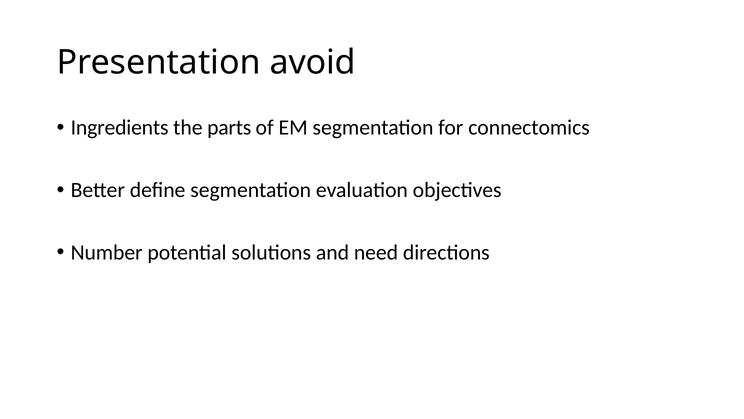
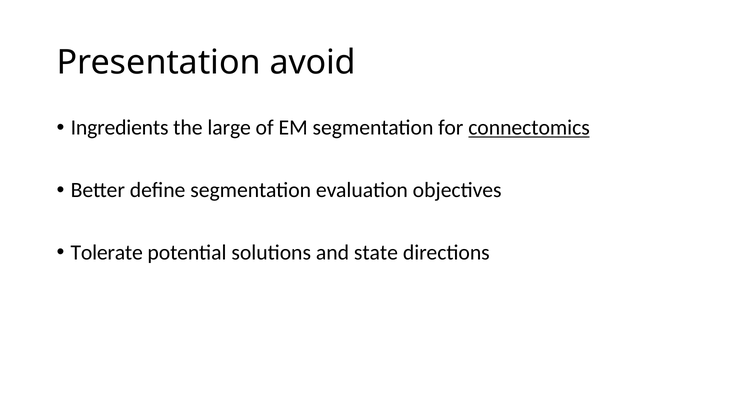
parts: parts -> large
connectomics underline: none -> present
Number: Number -> Tolerate
need: need -> state
